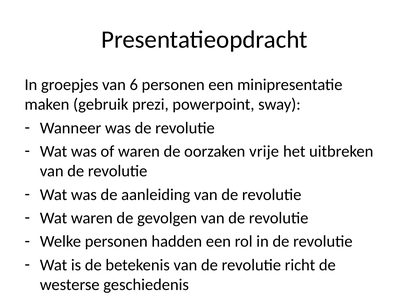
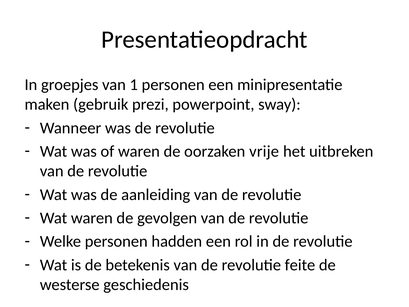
6: 6 -> 1
richt: richt -> feite
